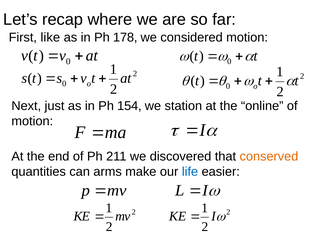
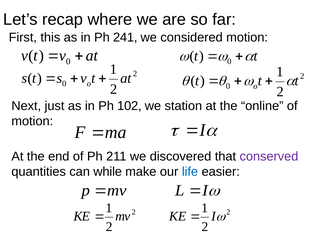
like: like -> this
178: 178 -> 241
154: 154 -> 102
conserved colour: orange -> purple
arms: arms -> while
